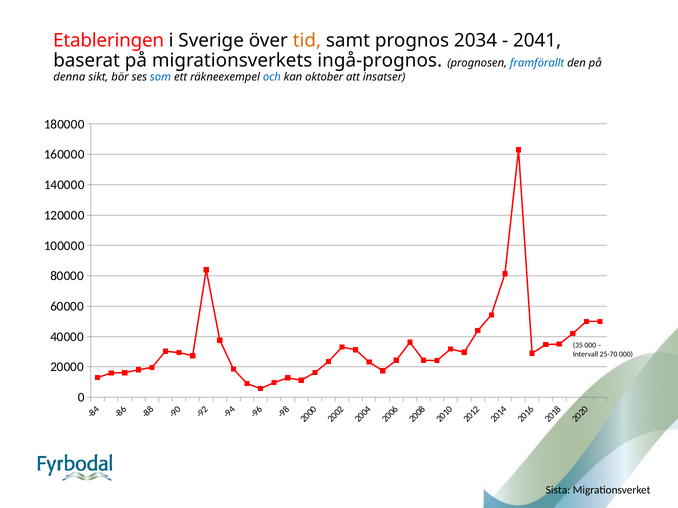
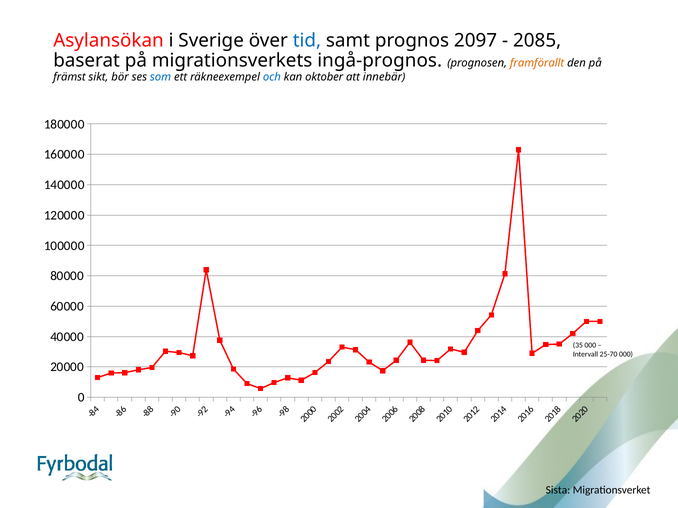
Etableringen: Etableringen -> Asylansökan
tid colour: orange -> blue
2034: 2034 -> 2097
2041: 2041 -> 2085
framförallt colour: blue -> orange
denna: denna -> främst
insatser: insatser -> innebär
